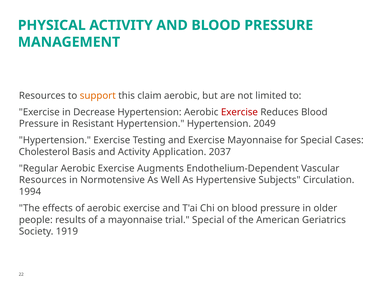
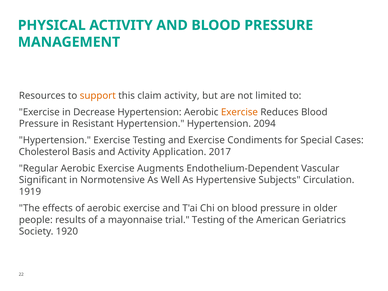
claim aerobic: aerobic -> activity
Exercise at (239, 112) colour: red -> orange
2049: 2049 -> 2094
Exercise Mayonnaise: Mayonnaise -> Condiments
2037: 2037 -> 2017
Resources at (43, 180): Resources -> Significant
1994: 1994 -> 1919
trial Special: Special -> Testing
1919: 1919 -> 1920
